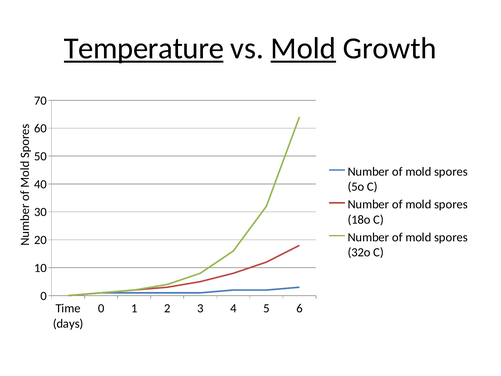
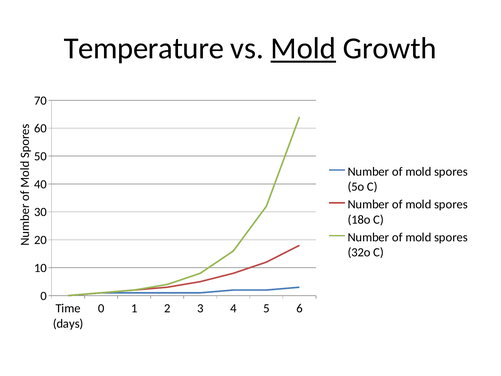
Temperature underline: present -> none
